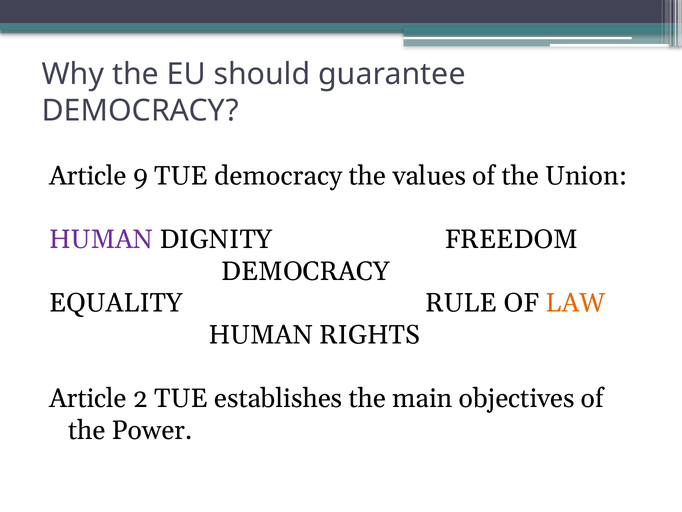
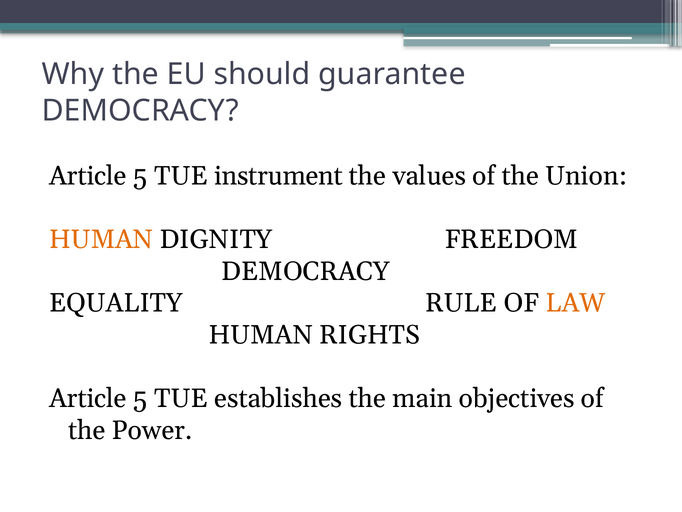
9 at (141, 176): 9 -> 5
TUE democracy: democracy -> instrument
HUMAN at (101, 239) colour: purple -> orange
2 at (141, 398): 2 -> 5
